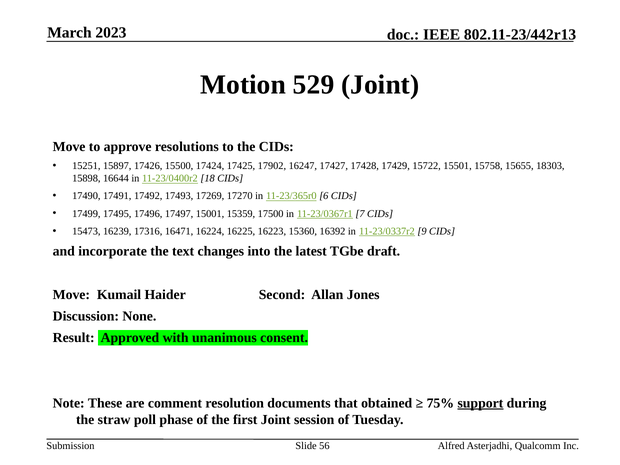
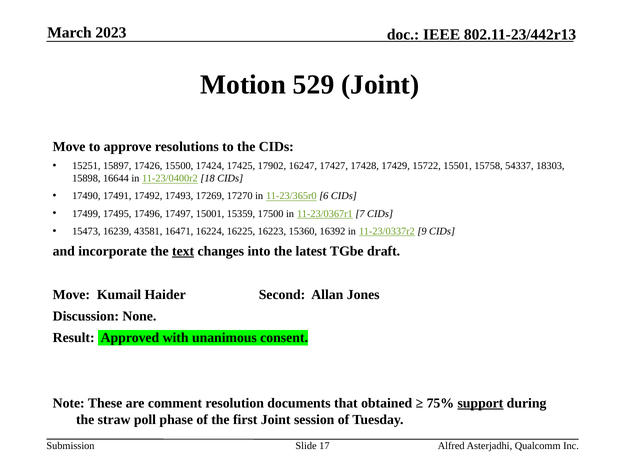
15655: 15655 -> 54337
17316: 17316 -> 43581
text underline: none -> present
56: 56 -> 17
